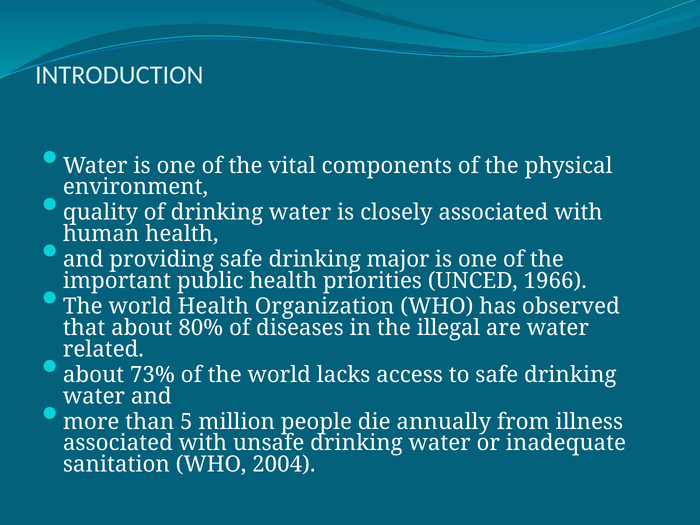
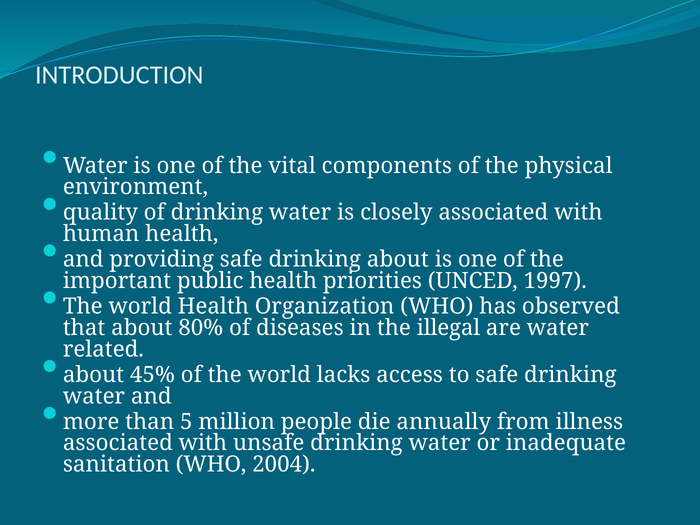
drinking major: major -> about
1966: 1966 -> 1997
73%: 73% -> 45%
